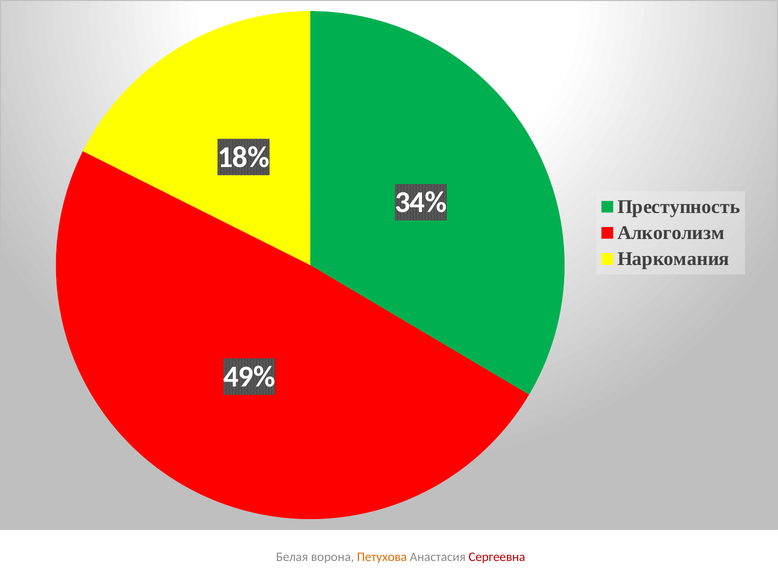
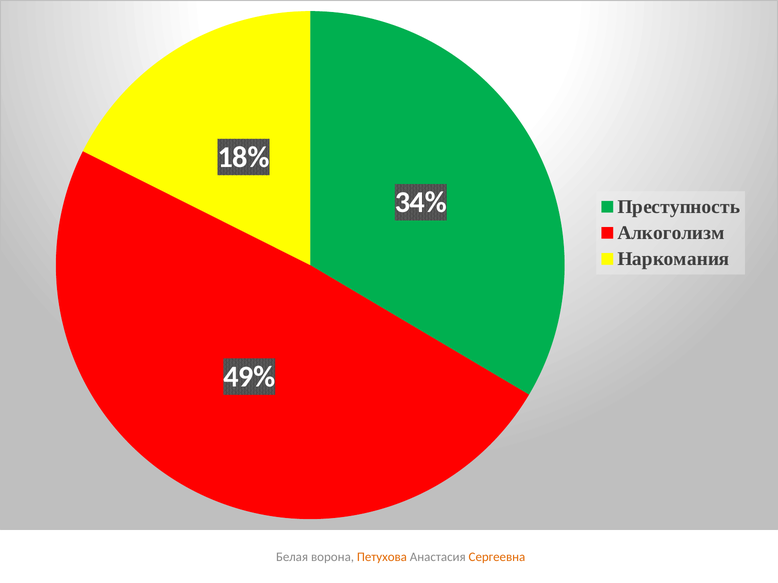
Сергеевна colour: red -> orange
